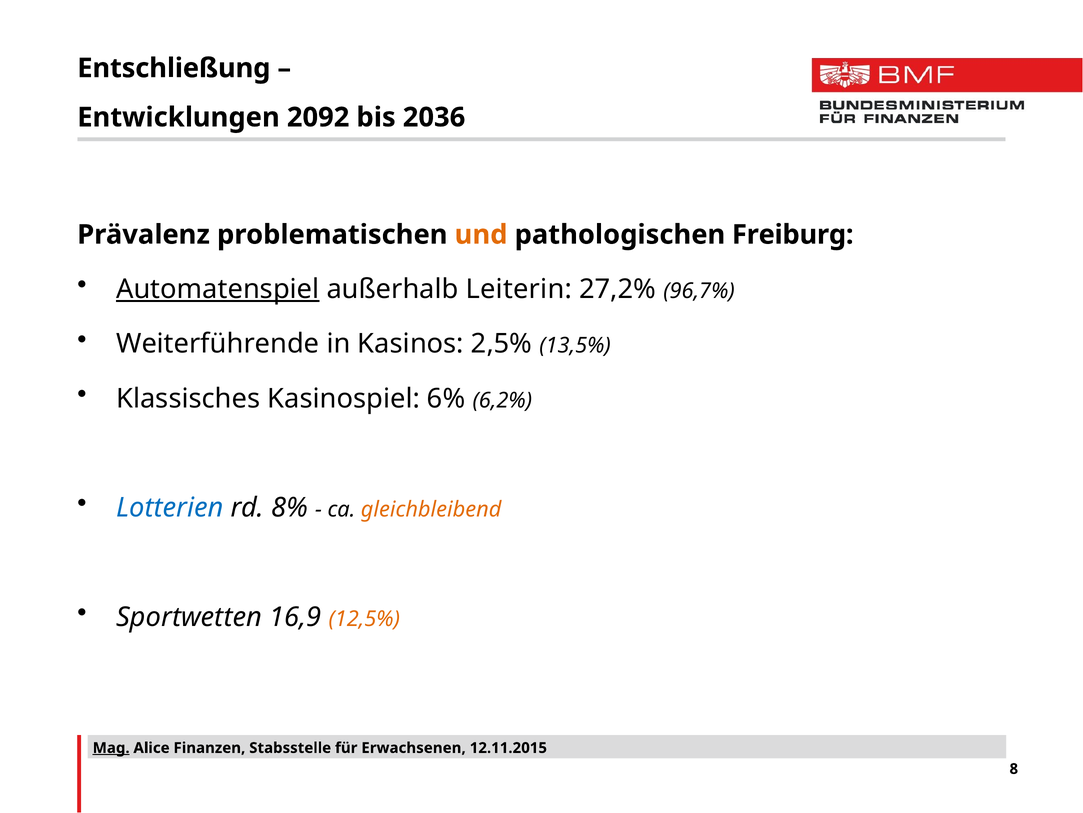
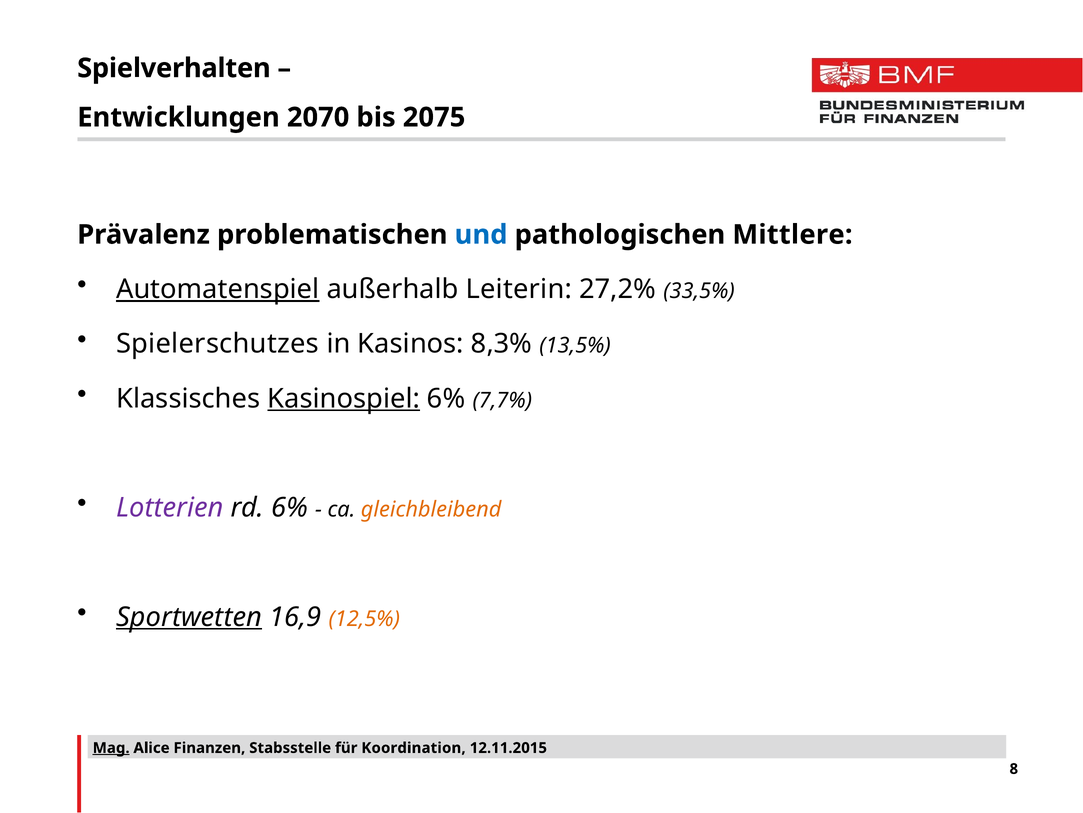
Entschließung: Entschließung -> Spielverhalten
2092: 2092 -> 2070
2036: 2036 -> 2075
und colour: orange -> blue
Freiburg: Freiburg -> Mittlere
96,7%: 96,7% -> 33,5%
Weiterführende: Weiterführende -> Spielerschutzes
2,5%: 2,5% -> 8,3%
Kasinospiel underline: none -> present
6,2%: 6,2% -> 7,7%
Lotterien colour: blue -> purple
rd 8%: 8% -> 6%
Sportwetten underline: none -> present
Erwachsenen: Erwachsenen -> Koordination
